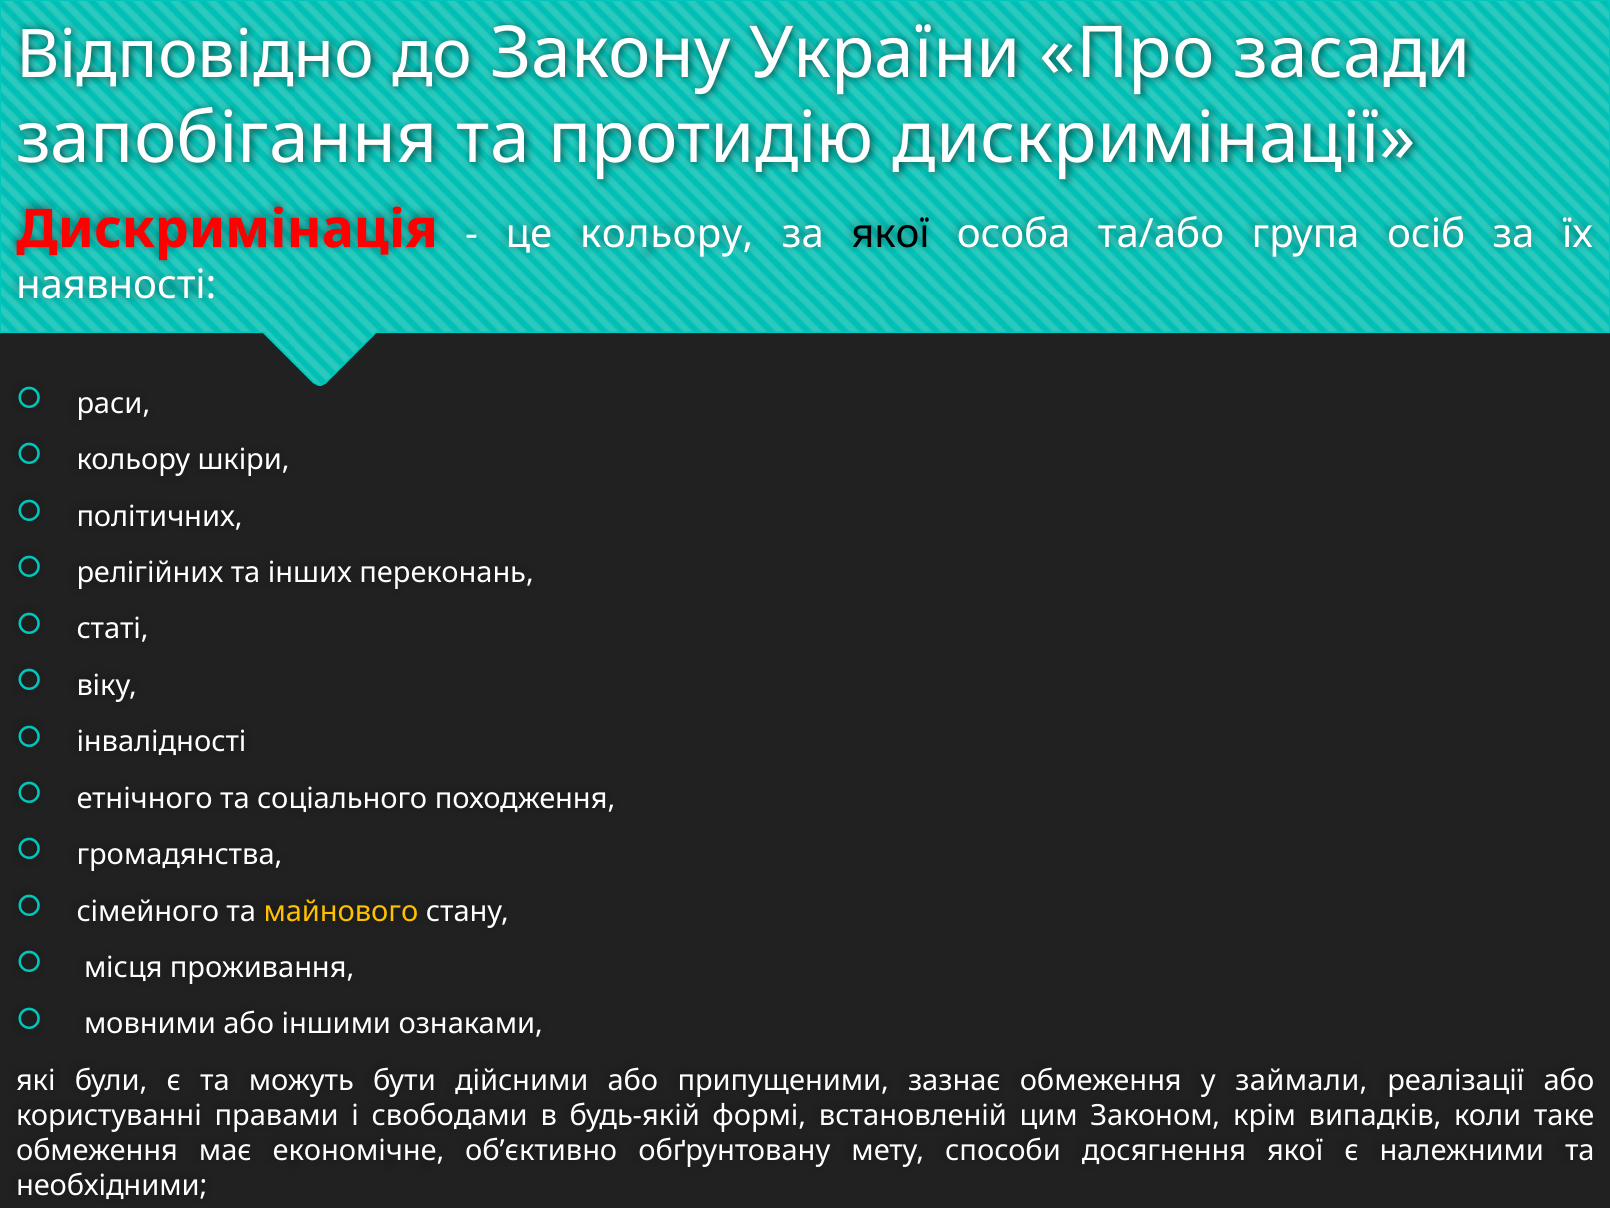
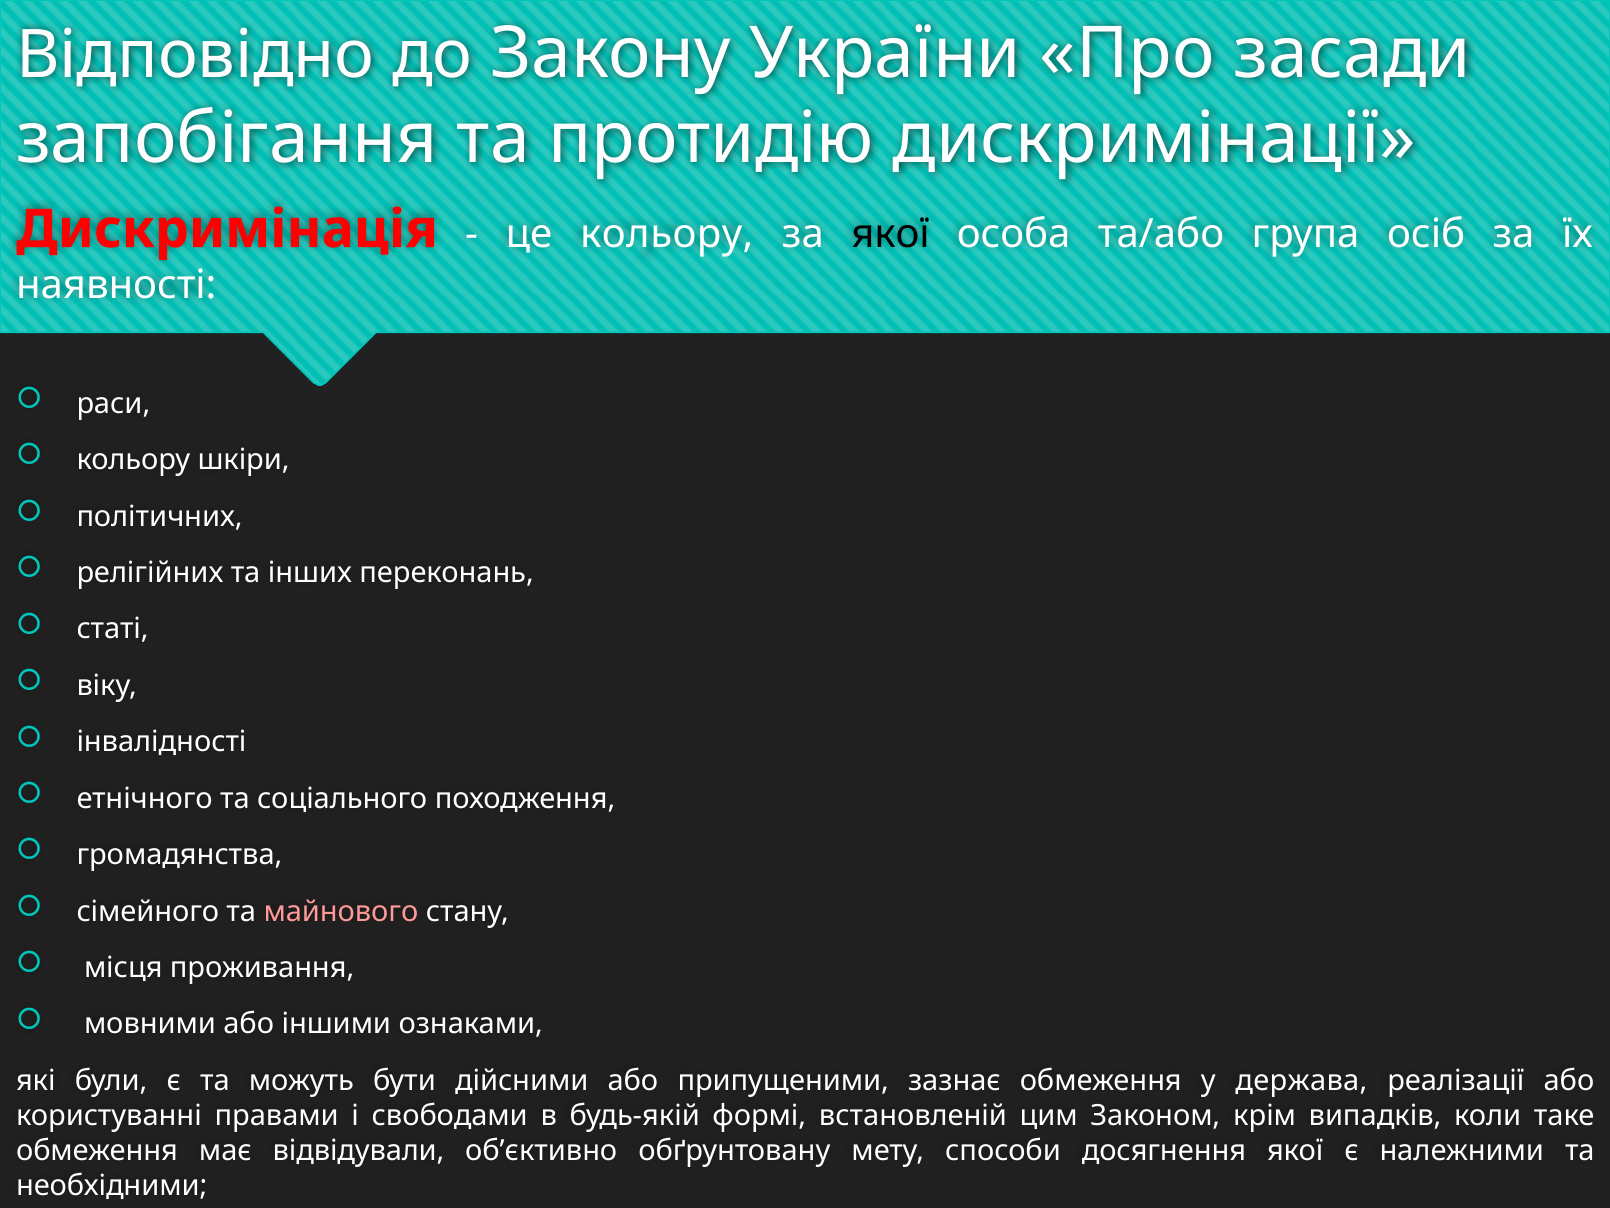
майнового colour: yellow -> pink
займали: займали -> держава
економічне: економічне -> відвідували
